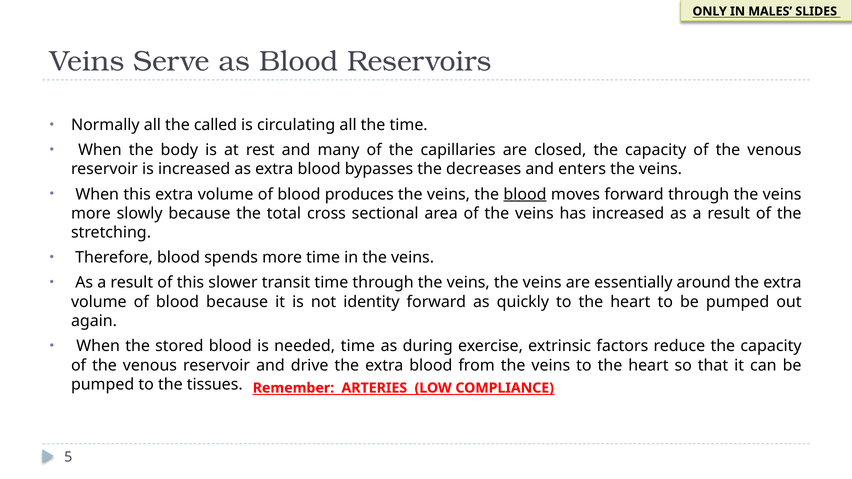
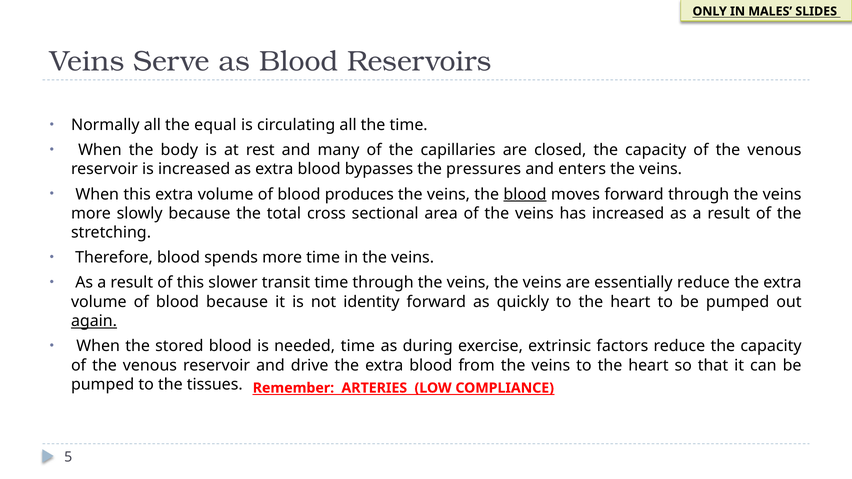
called: called -> equal
decreases: decreases -> pressures
essentially around: around -> reduce
again underline: none -> present
